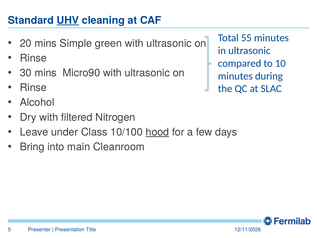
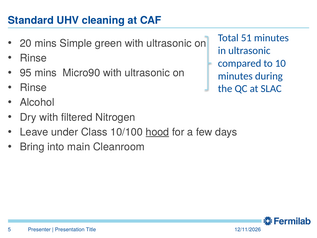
UHV underline: present -> none
55: 55 -> 51
30: 30 -> 95
